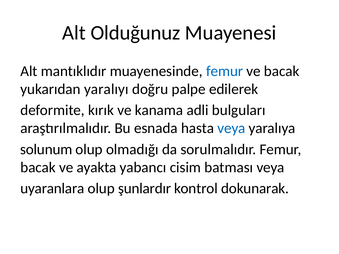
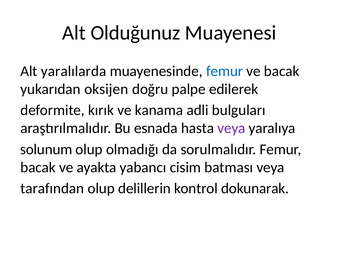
mantıklıdır: mantıklıdır -> yaralılarda
yaralıyı: yaralıyı -> oksijen
veya at (231, 128) colour: blue -> purple
uyaranlara: uyaranlara -> tarafından
şunlardır: şunlardır -> delillerin
